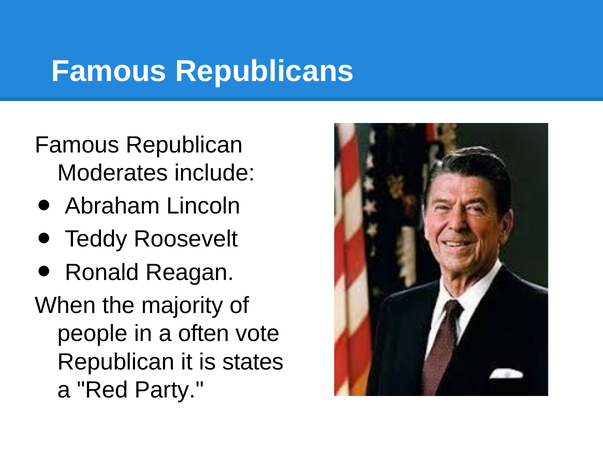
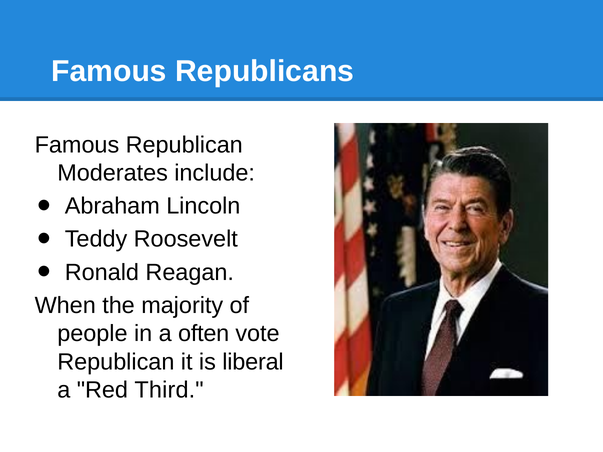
states: states -> liberal
Party: Party -> Third
